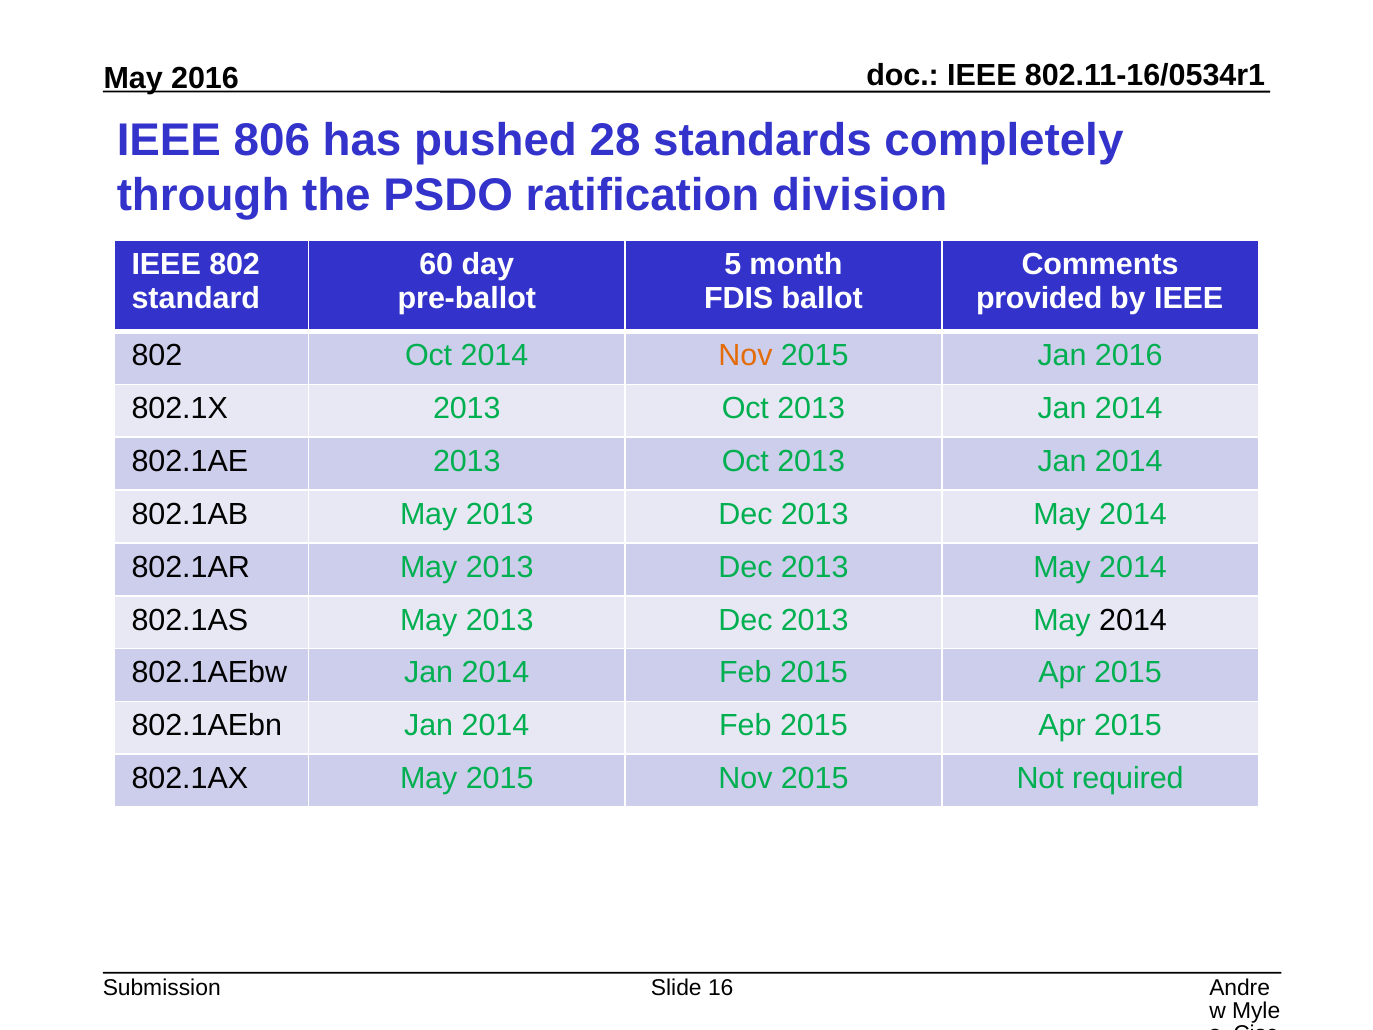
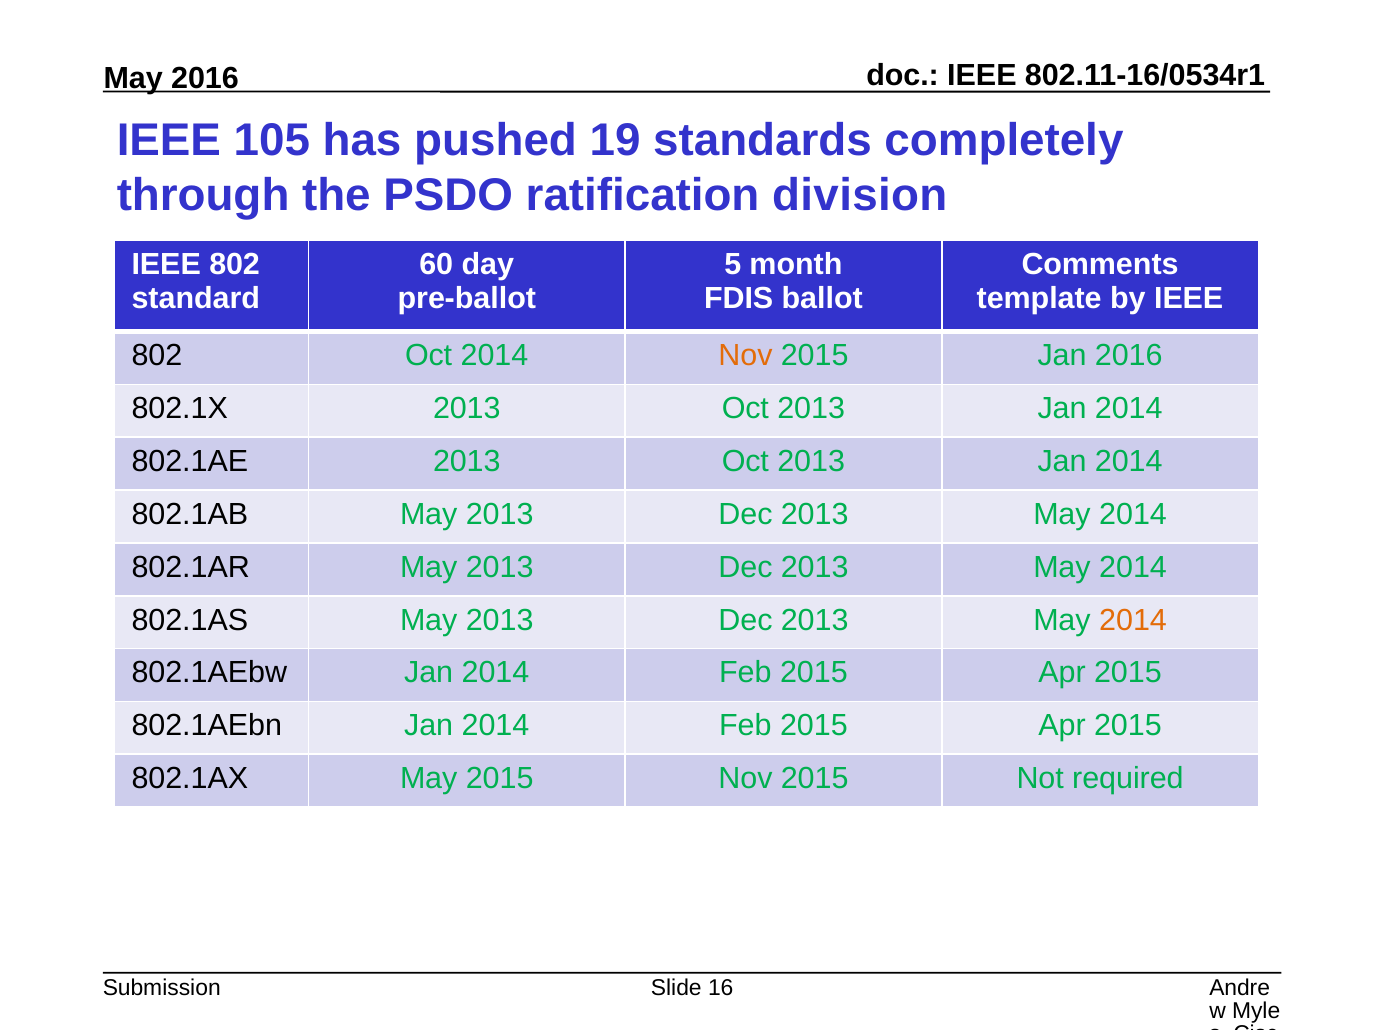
806: 806 -> 105
28: 28 -> 19
provided: provided -> template
2014 at (1133, 620) colour: black -> orange
